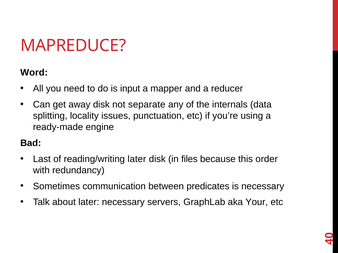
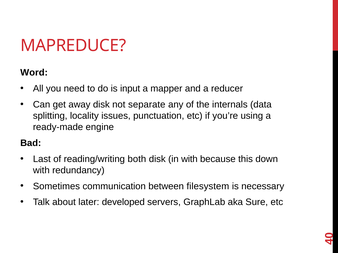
reading/writing later: later -> both
in files: files -> with
order: order -> down
predicates: predicates -> filesystem
later necessary: necessary -> developed
Your: Your -> Sure
